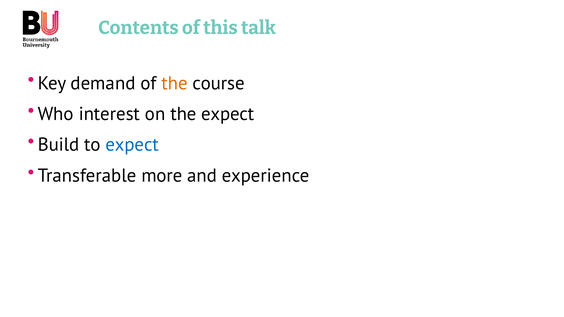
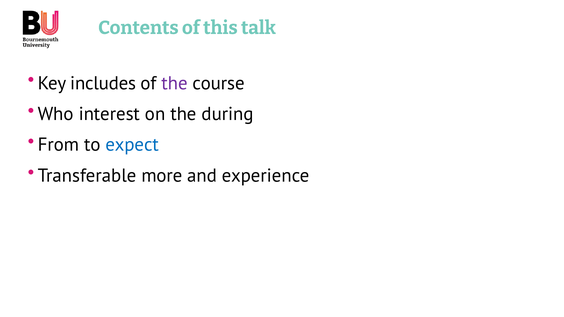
demand: demand -> includes
the at (175, 83) colour: orange -> purple
the expect: expect -> during
Build: Build -> From
